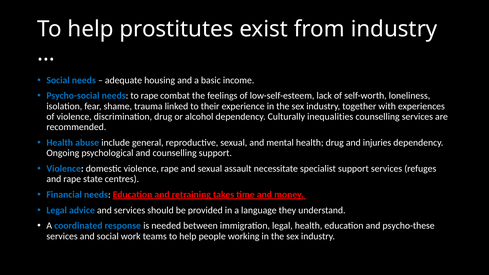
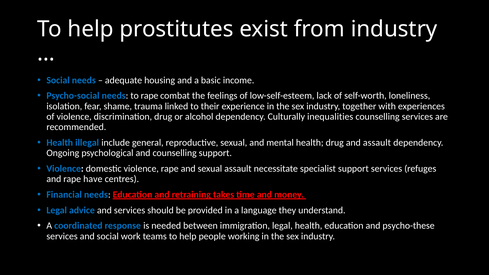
abuse: abuse -> illegal
and injuries: injuries -> assault
state: state -> have
